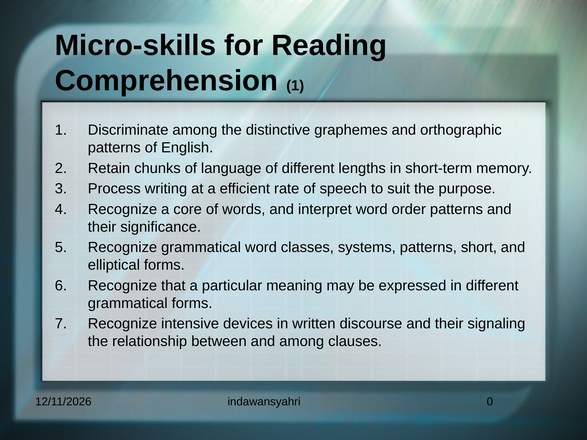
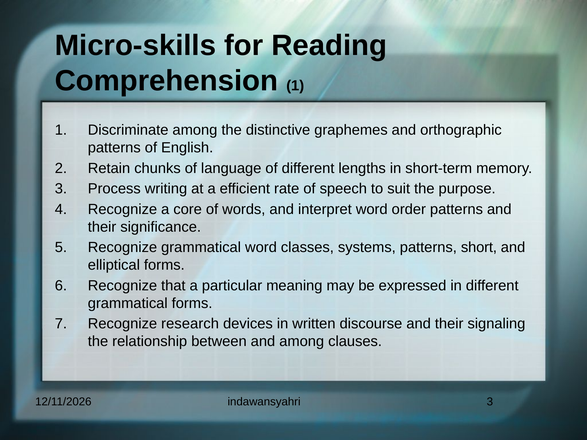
intensive: intensive -> research
indawansyahri 0: 0 -> 3
